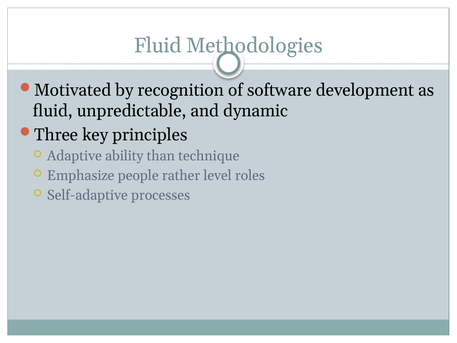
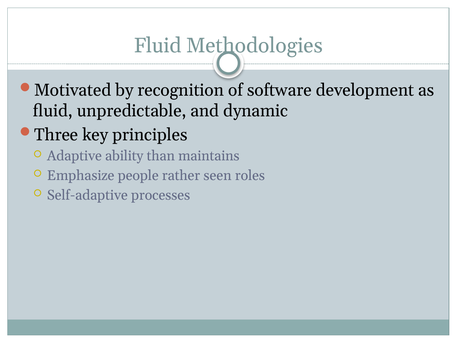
technique: technique -> maintains
level: level -> seen
